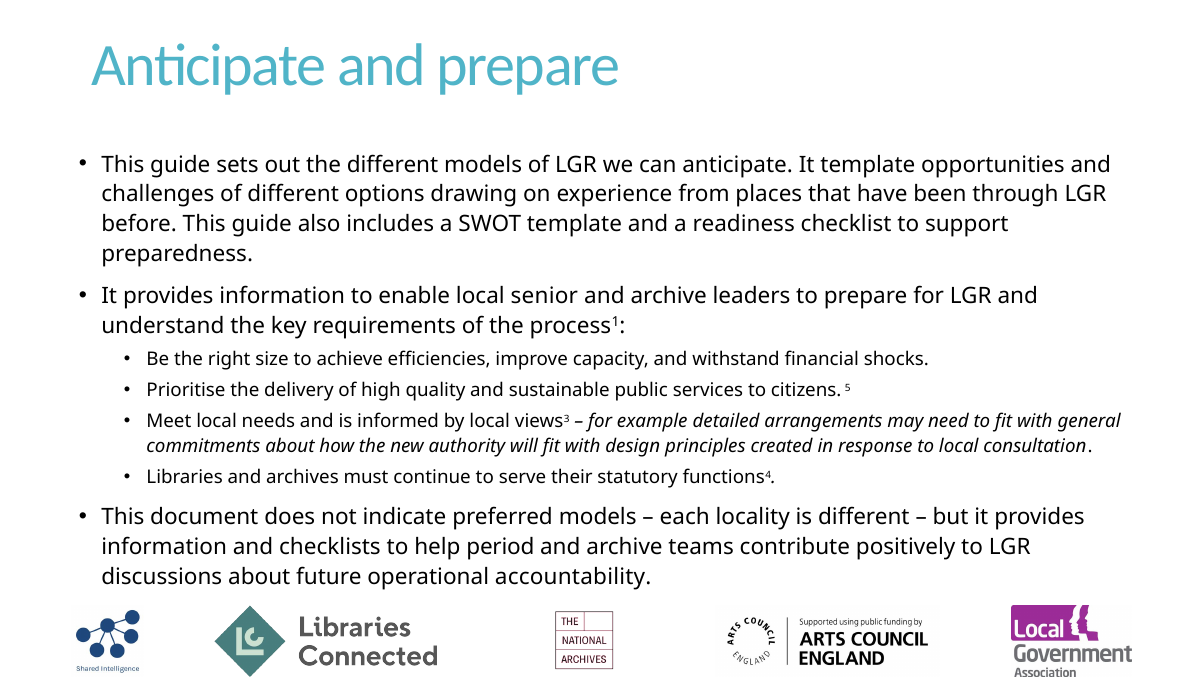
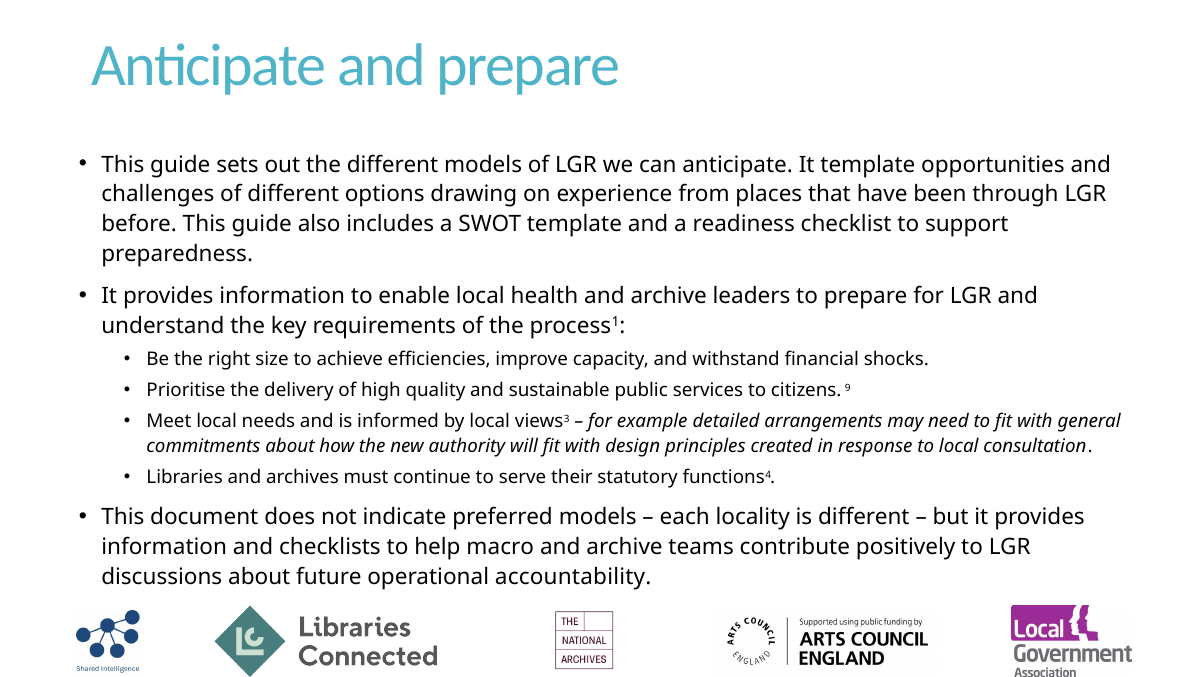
senior: senior -> health
5: 5 -> 9
period: period -> macro
